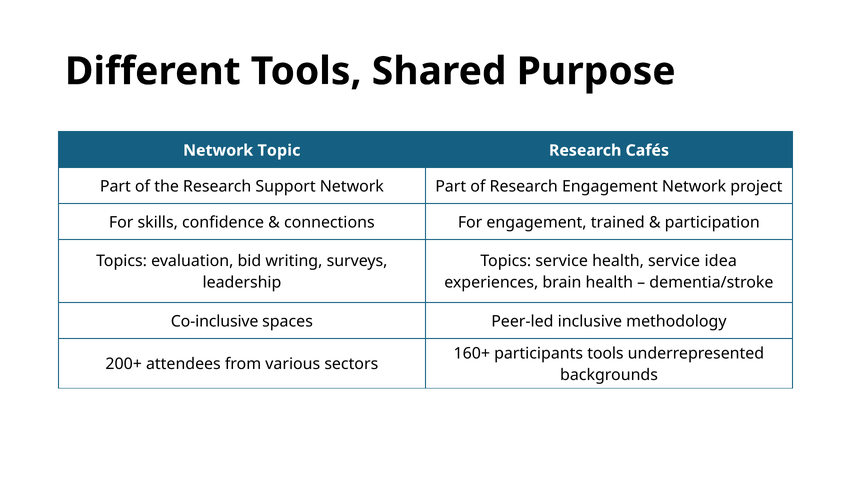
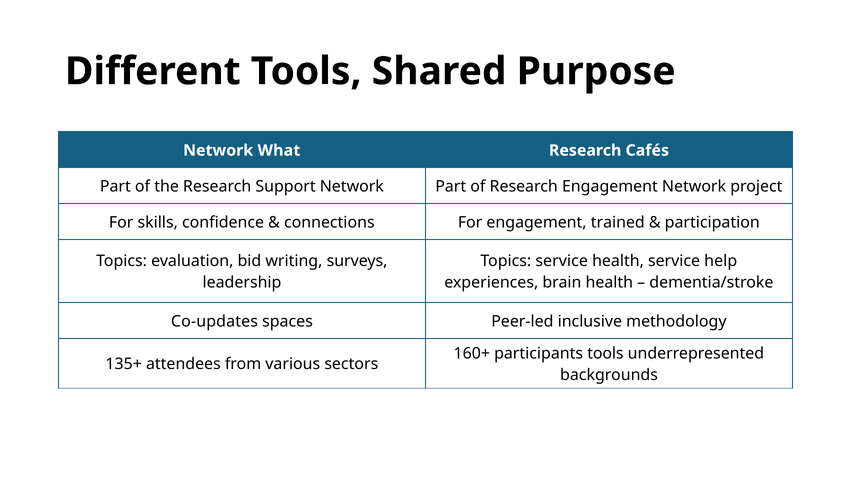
Topic: Topic -> What
idea: idea -> help
Co-inclusive: Co-inclusive -> Co-updates
200+: 200+ -> 135+
